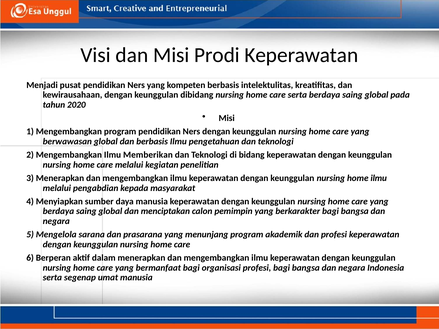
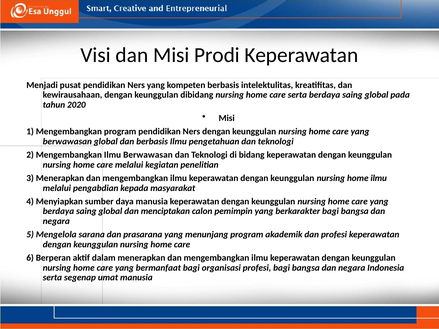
Ilmu Memberikan: Memberikan -> Berwawasan
